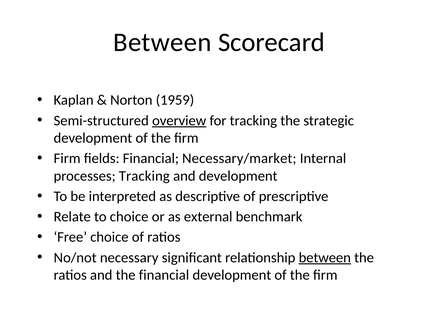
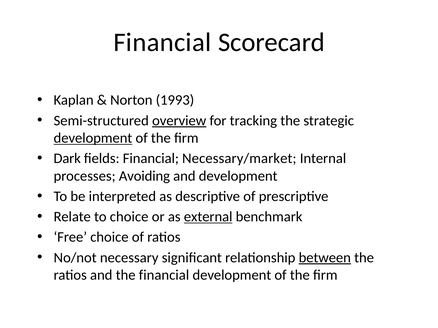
Between at (162, 42): Between -> Financial
1959: 1959 -> 1993
development at (93, 138) underline: none -> present
Firm at (67, 159): Firm -> Dark
processes Tracking: Tracking -> Avoiding
external underline: none -> present
